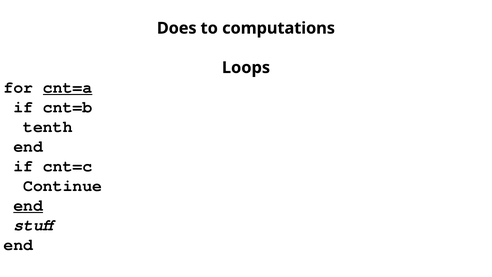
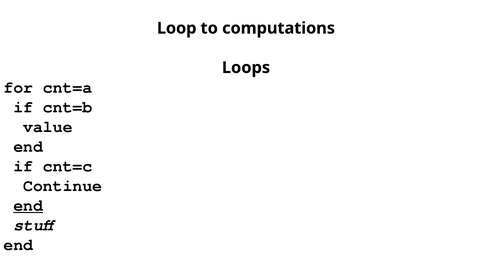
Does: Does -> Loop
cnt=a underline: present -> none
tenth: tenth -> value
